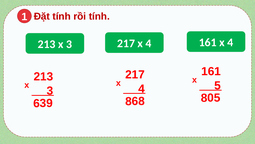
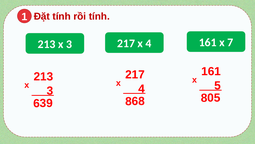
161 x 4: 4 -> 7
